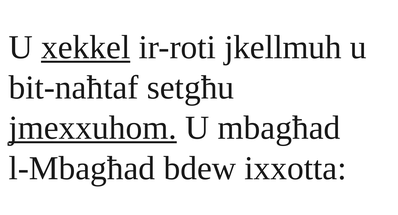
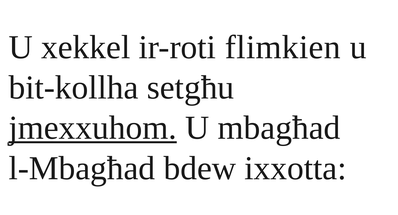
xekkel underline: present -> none
jkellmuh: jkellmuh -> flimkien
bit-naħtaf: bit-naħtaf -> bit-kollha
